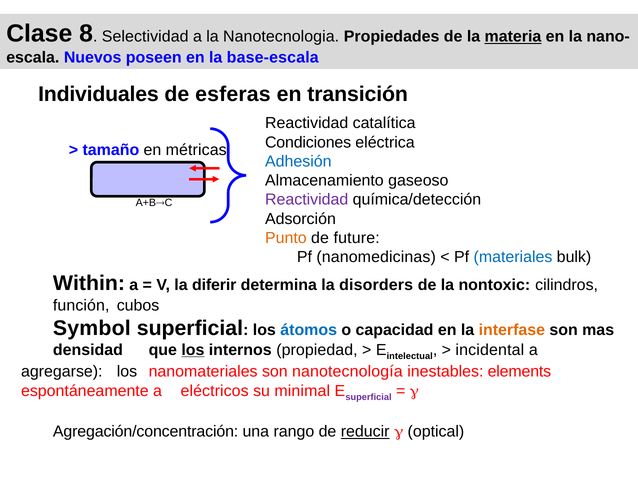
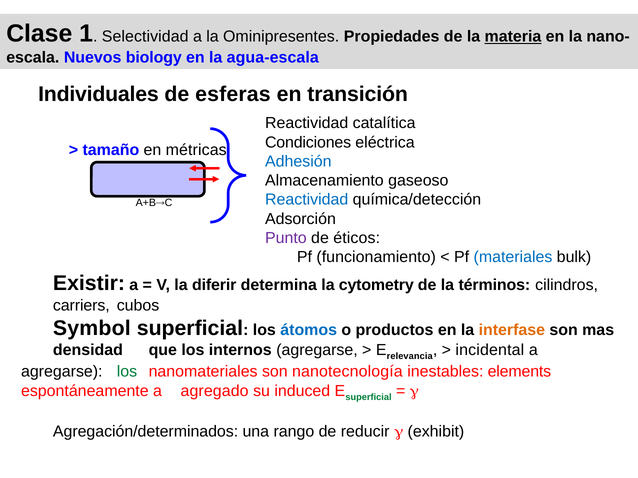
8: 8 -> 1
Nanotecnologia: Nanotecnologia -> Ominipresentes
poseen: poseen -> biology
base-escala: base-escala -> agua-escala
Reactividad at (307, 200) colour: purple -> blue
Punto colour: orange -> purple
future: future -> éticos
nanomedicinas: nanomedicinas -> funcionamiento
Within: Within -> Existir
disorders: disorders -> cytometry
nontoxic: nontoxic -> términos
función: función -> carriers
capacidad: capacidad -> productos
los at (193, 350) underline: present -> none
internos propiedad: propiedad -> agregarse
intelectual: intelectual -> relevancia
los at (127, 372) colour: black -> green
eléctricos: eléctricos -> agregado
minimal: minimal -> induced
superficial at (369, 397) colour: purple -> green
Agregación/concentración: Agregación/concentración -> Agregación/determinados
reducir underline: present -> none
optical: optical -> exhibit
